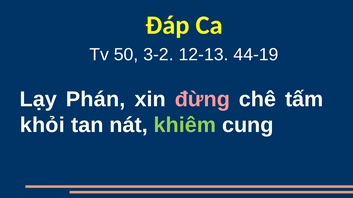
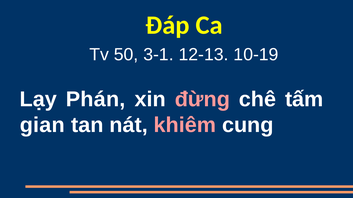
3-2: 3-2 -> 3-1
44-19: 44-19 -> 10-19
khỏi: khỏi -> gian
khiêm colour: light green -> pink
